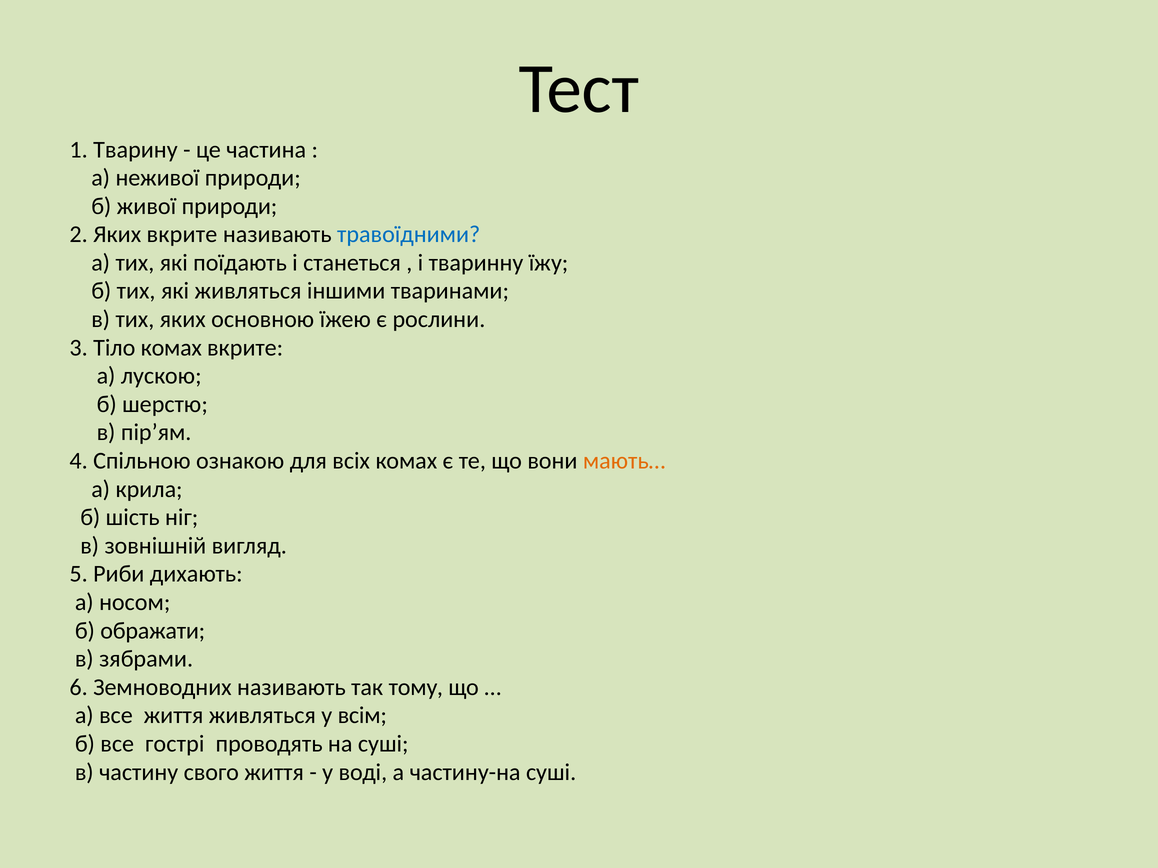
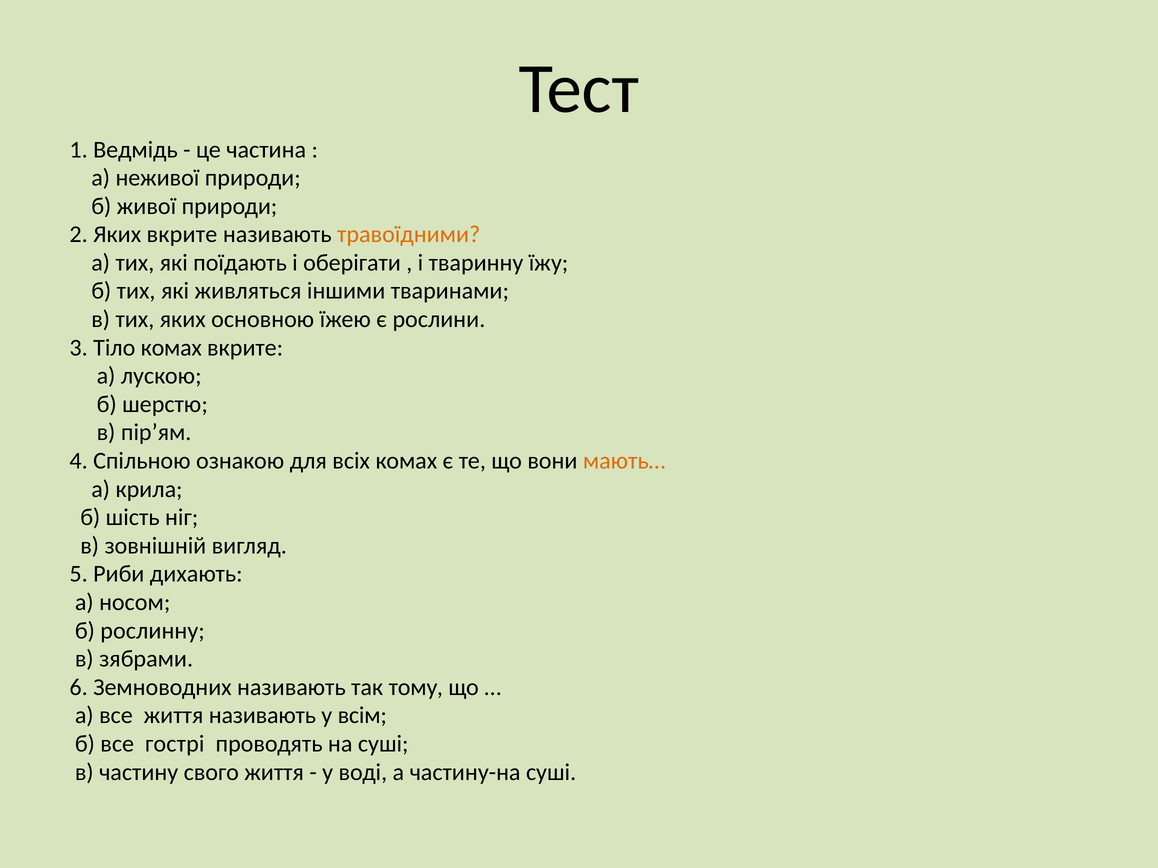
Тварину: Тварину -> Ведмідь
травоїдними colour: blue -> orange
станеться: станеться -> оберігати
ображати: ображати -> рослинну
життя живляться: живляться -> називають
